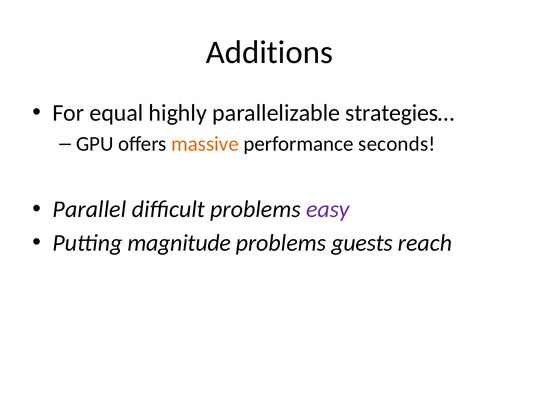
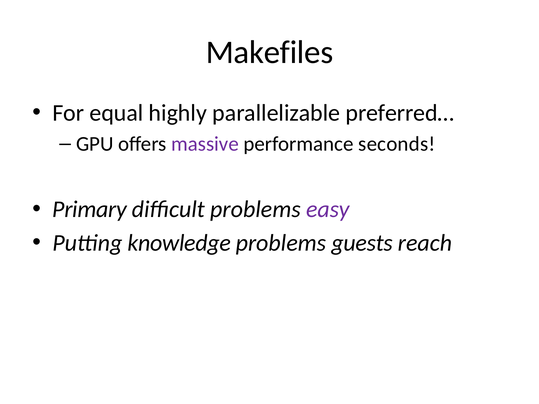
Additions: Additions -> Makefiles
strategies…: strategies… -> preferred…
massive colour: orange -> purple
Parallel: Parallel -> Primary
magnitude: magnitude -> knowledge
